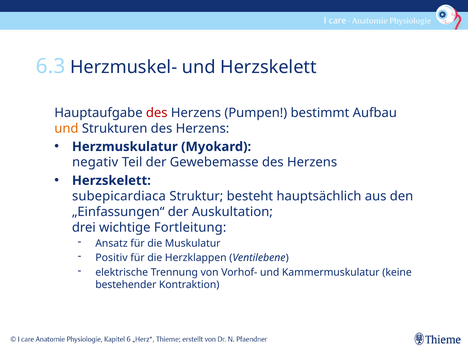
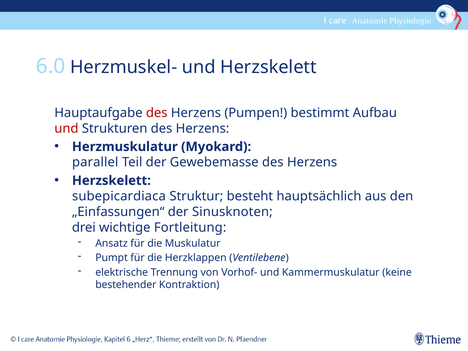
6.3: 6.3 -> 6.0
und at (66, 128) colour: orange -> red
negativ: negativ -> parallel
Auskultation: Auskultation -> Sinusknoten
Positiv: Positiv -> Pumpt
